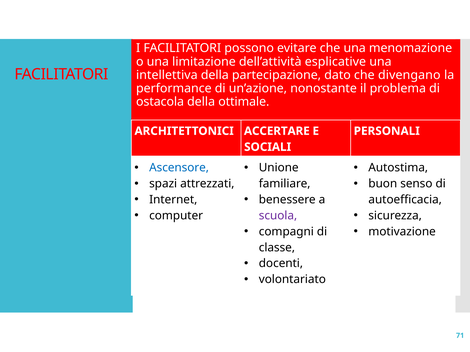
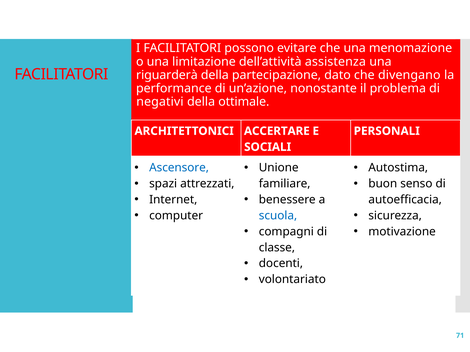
esplicative: esplicative -> assistenza
intellettiva: intellettiva -> riguarderà
ostacola: ostacola -> negativi
scuola colour: purple -> blue
